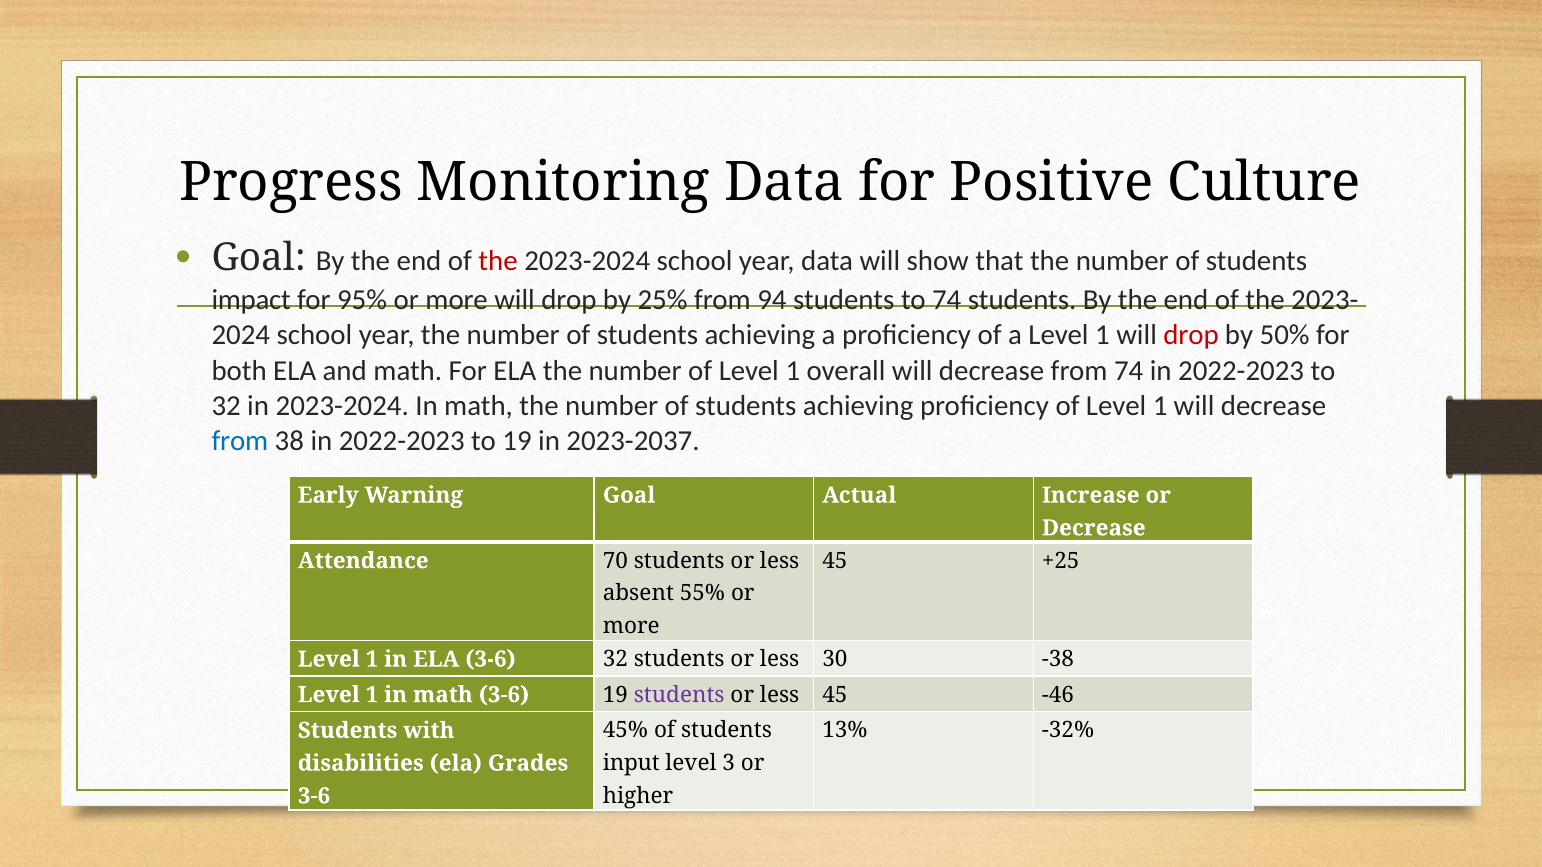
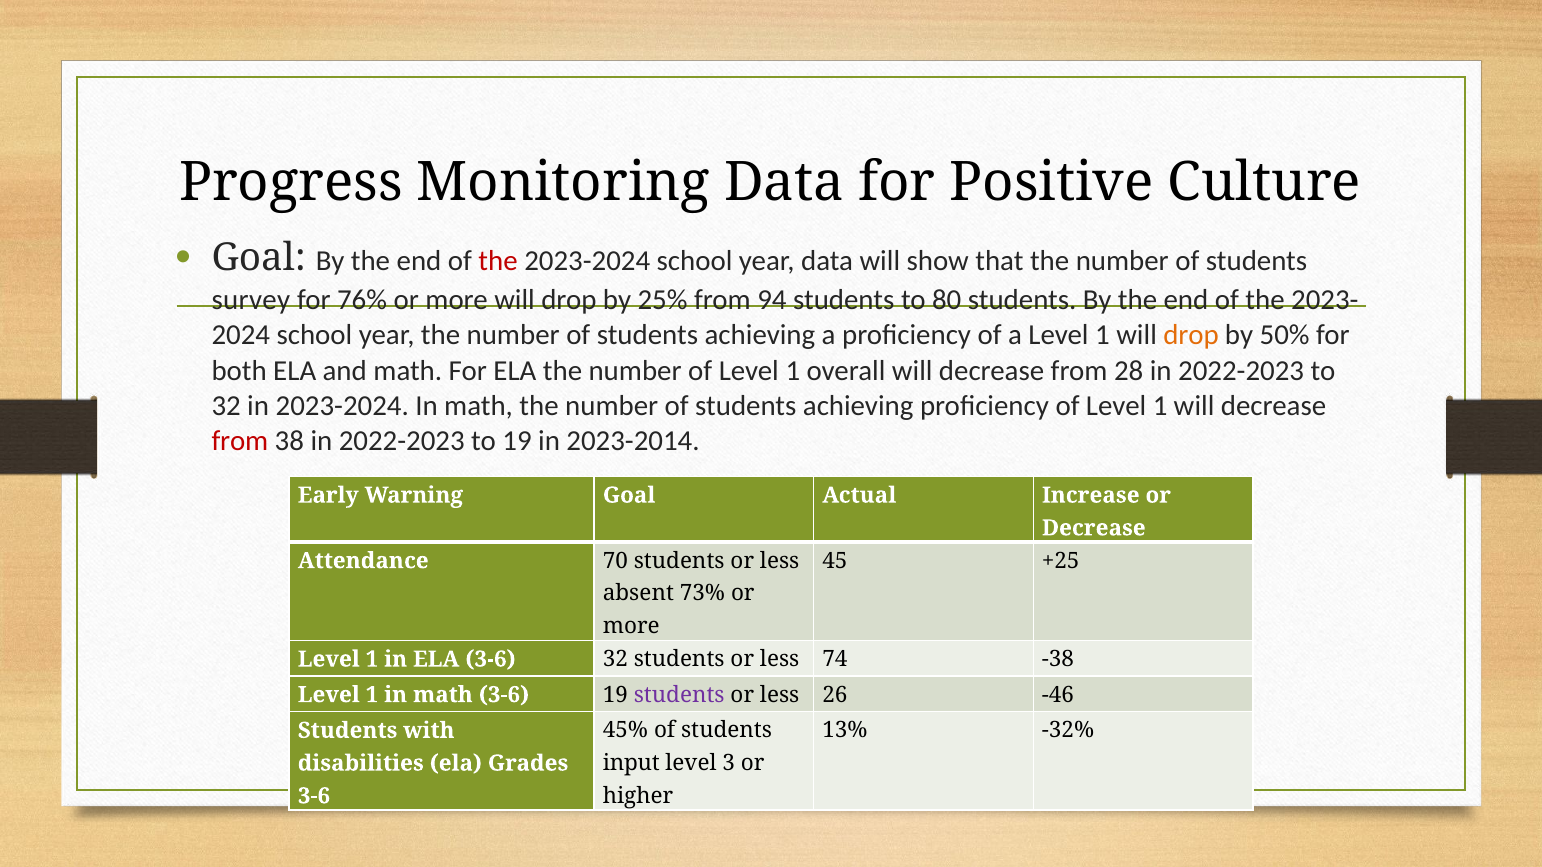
impact: impact -> survey
95%: 95% -> 76%
to 74: 74 -> 80
drop at (1191, 335) colour: red -> orange
from 74: 74 -> 28
from at (240, 441) colour: blue -> red
2023-2037: 2023-2037 -> 2023-2014
55%: 55% -> 73%
30: 30 -> 74
less 45: 45 -> 26
